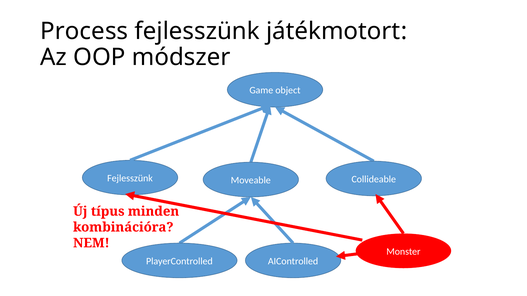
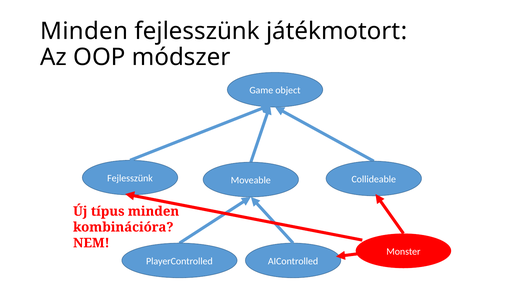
Process at (84, 31): Process -> Minden
